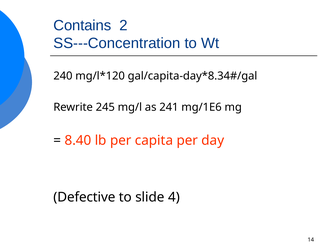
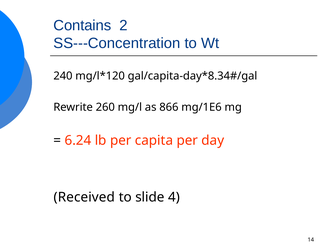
245: 245 -> 260
241: 241 -> 866
8.40: 8.40 -> 6.24
Defective: Defective -> Received
